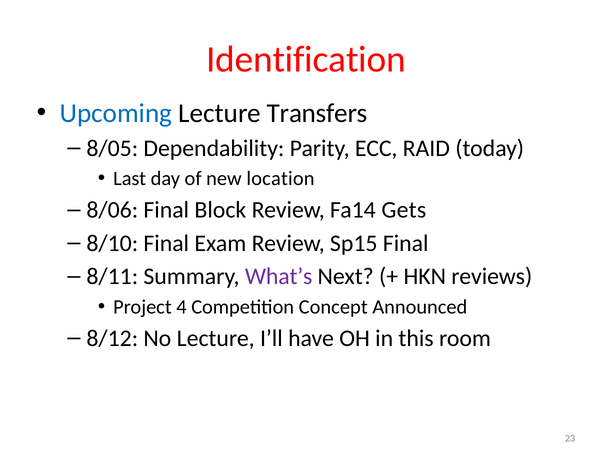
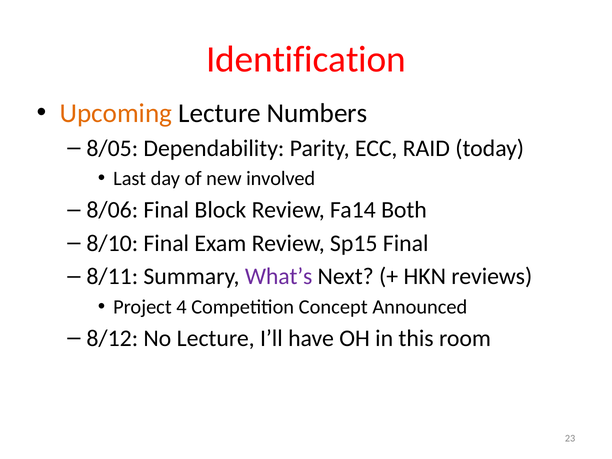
Upcoming colour: blue -> orange
Transfers: Transfers -> Numbers
location: location -> involved
Gets: Gets -> Both
